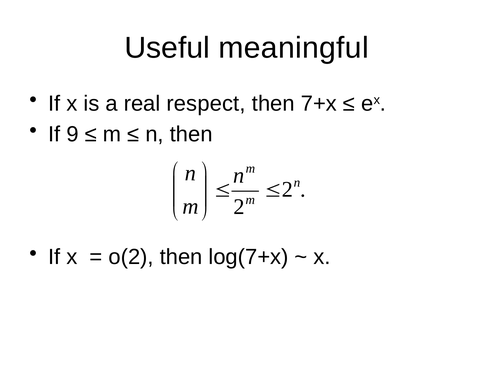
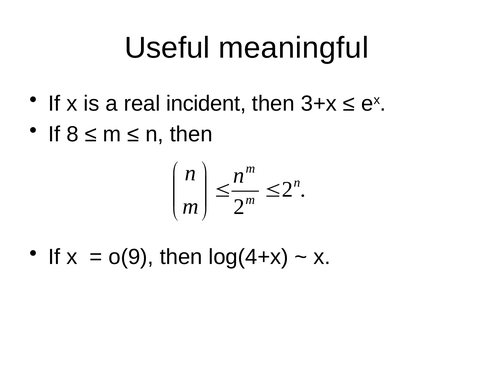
respect: respect -> incident
7+x: 7+x -> 3+x
9: 9 -> 8
o(2: o(2 -> o(9
log(7+x: log(7+x -> log(4+x
